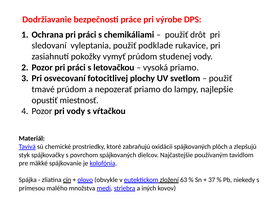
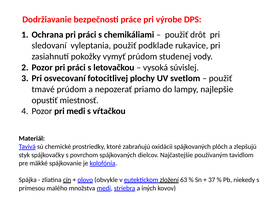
vysoká priamo: priamo -> súvislej
pri vody: vody -> medi
